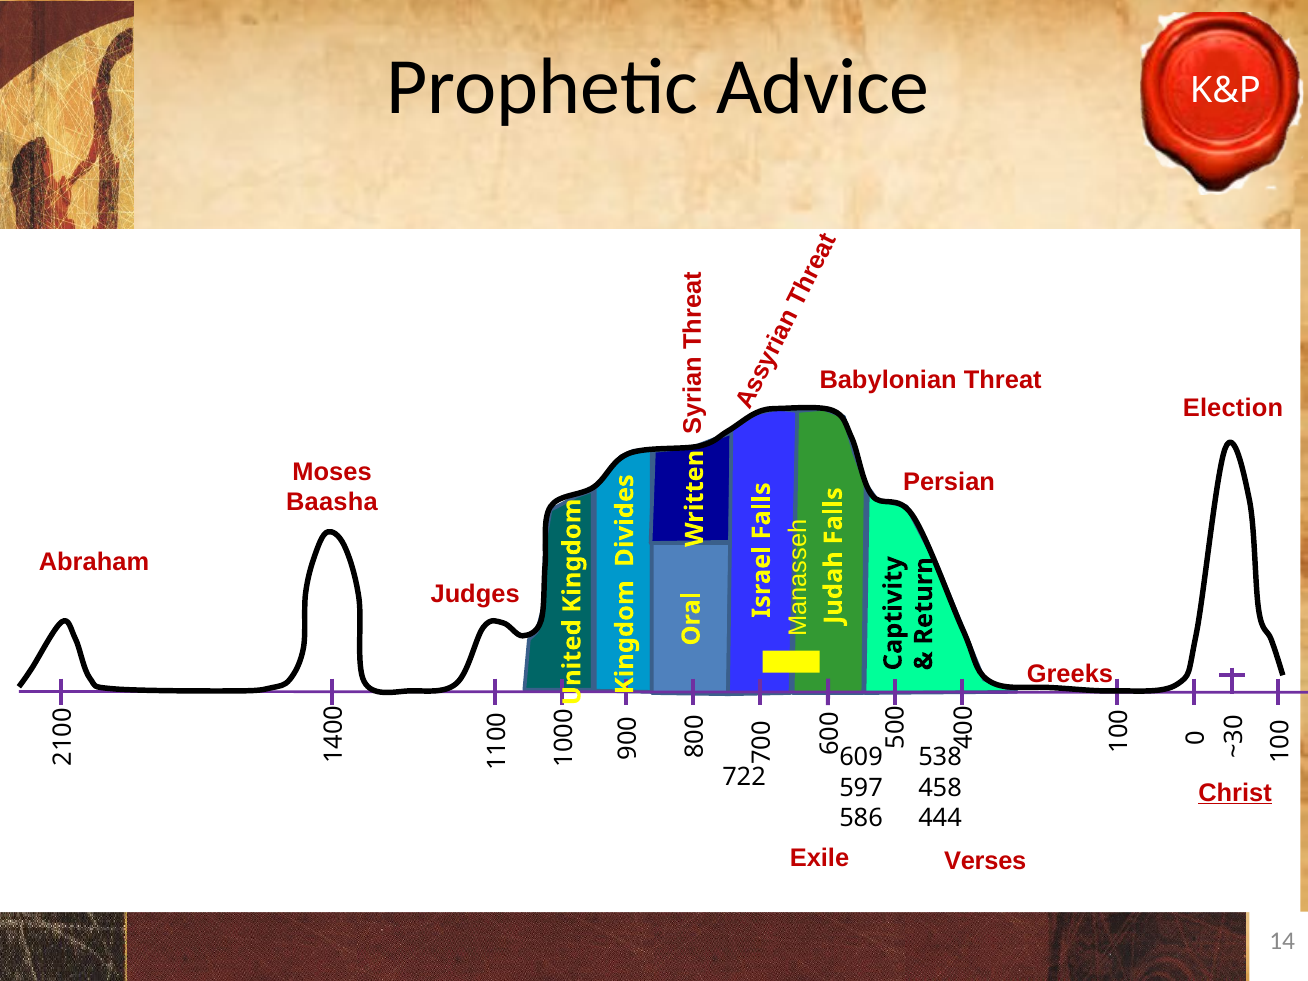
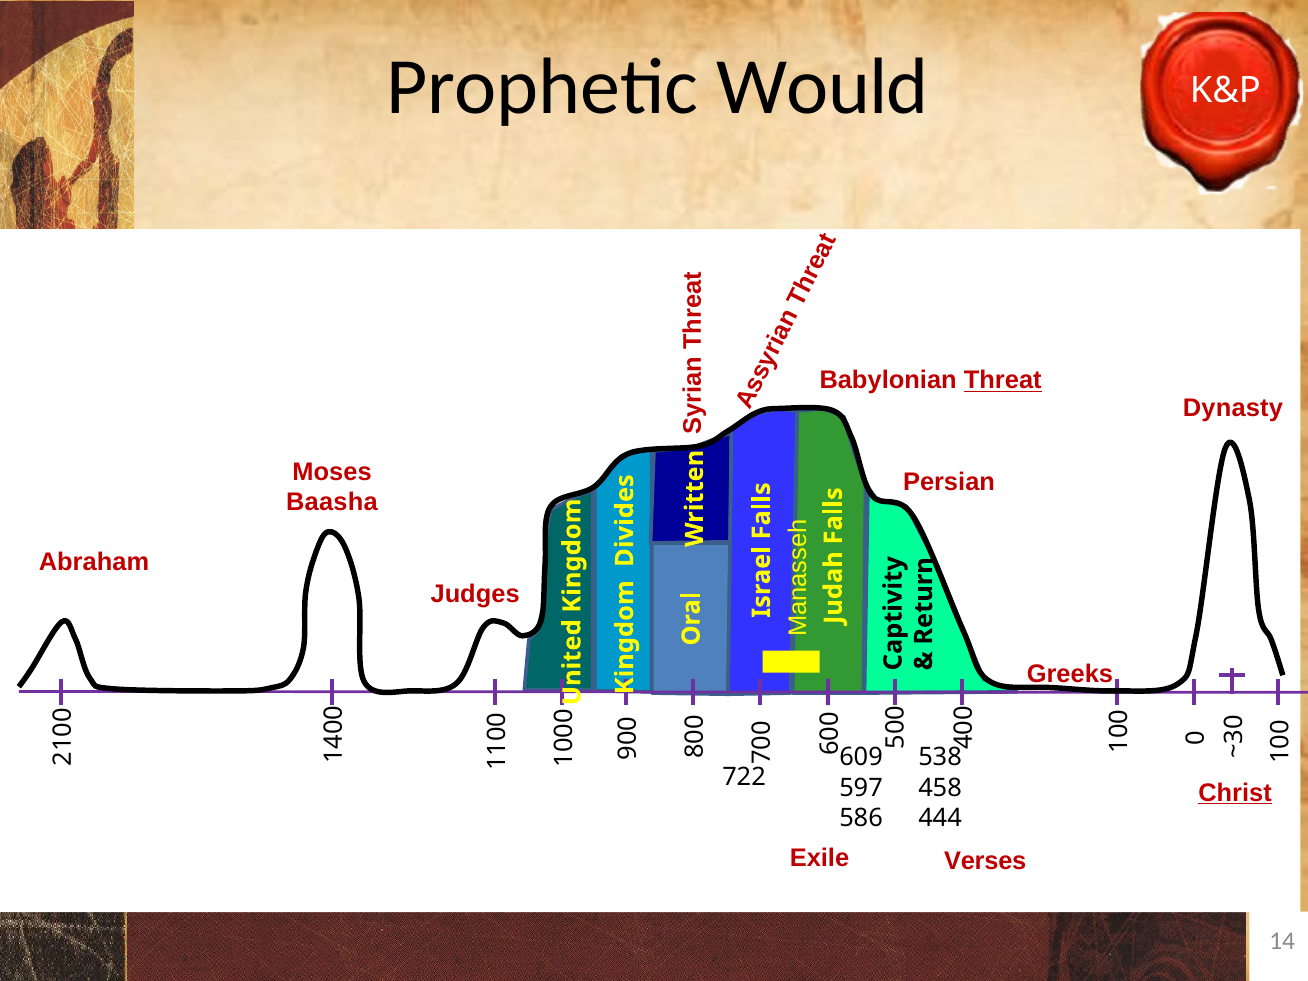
Advice: Advice -> Would
Threat underline: none -> present
Election: Election -> Dynasty
